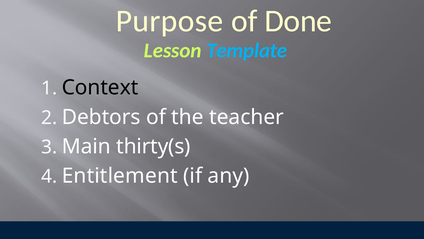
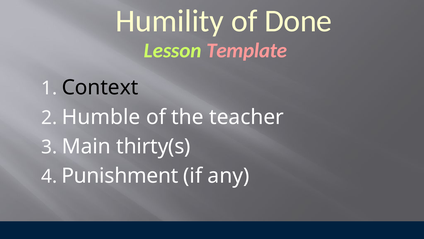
Purpose: Purpose -> Humility
Template colour: light blue -> pink
Debtors: Debtors -> Humble
Entitlement: Entitlement -> Punishment
